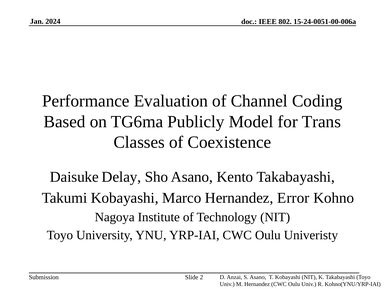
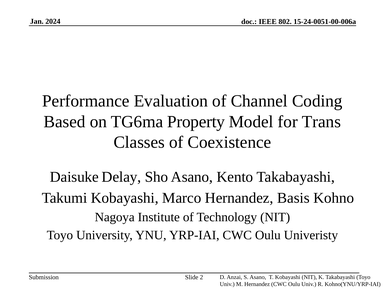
Publicly: Publicly -> Property
Error: Error -> Basis
